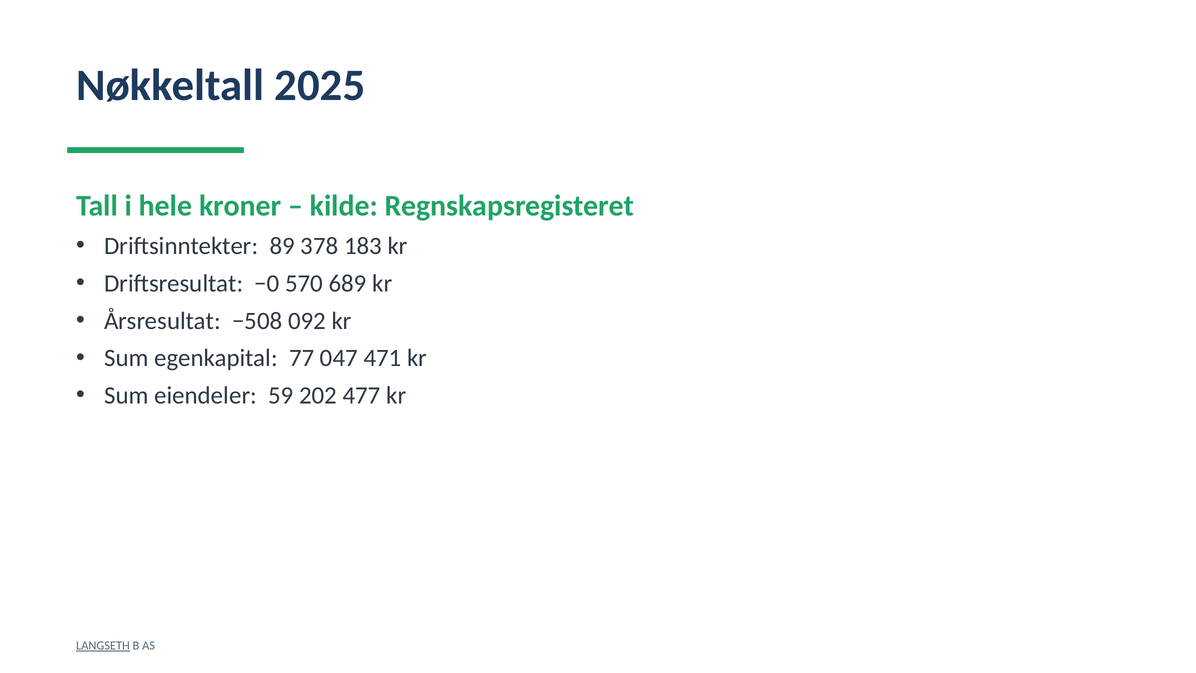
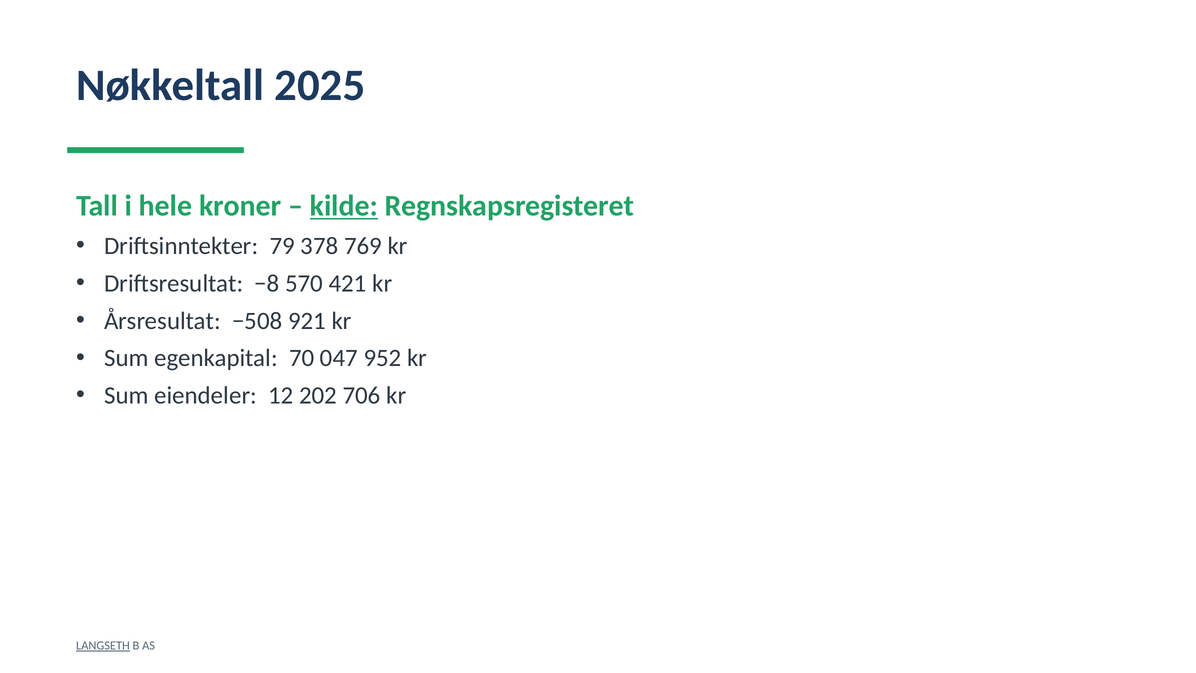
kilde underline: none -> present
89: 89 -> 79
183: 183 -> 769
−0: −0 -> −8
689: 689 -> 421
092: 092 -> 921
77: 77 -> 70
471: 471 -> 952
59: 59 -> 12
477: 477 -> 706
